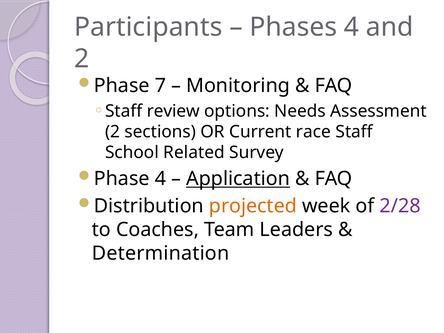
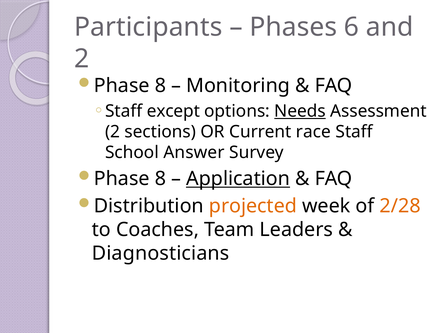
Phases 4: 4 -> 6
7 at (160, 86): 7 -> 8
review: review -> except
Needs underline: none -> present
Related: Related -> Answer
4 at (160, 179): 4 -> 8
2/28 colour: purple -> orange
Determination: Determination -> Diagnosticians
